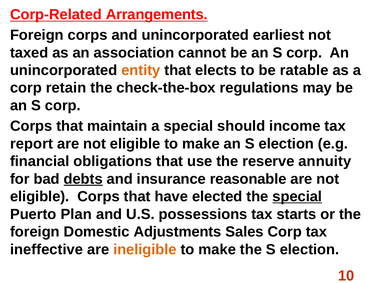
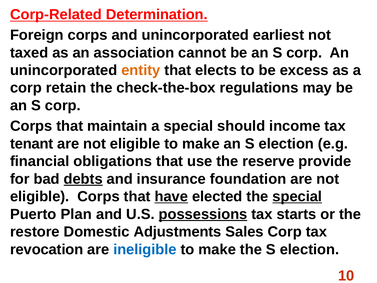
Arrangements: Arrangements -> Determination
ratable: ratable -> excess
report: report -> tenant
annuity: annuity -> provide
reasonable: reasonable -> foundation
have underline: none -> present
possessions underline: none -> present
foreign at (35, 232): foreign -> restore
ineffective: ineffective -> revocation
ineligible colour: orange -> blue
